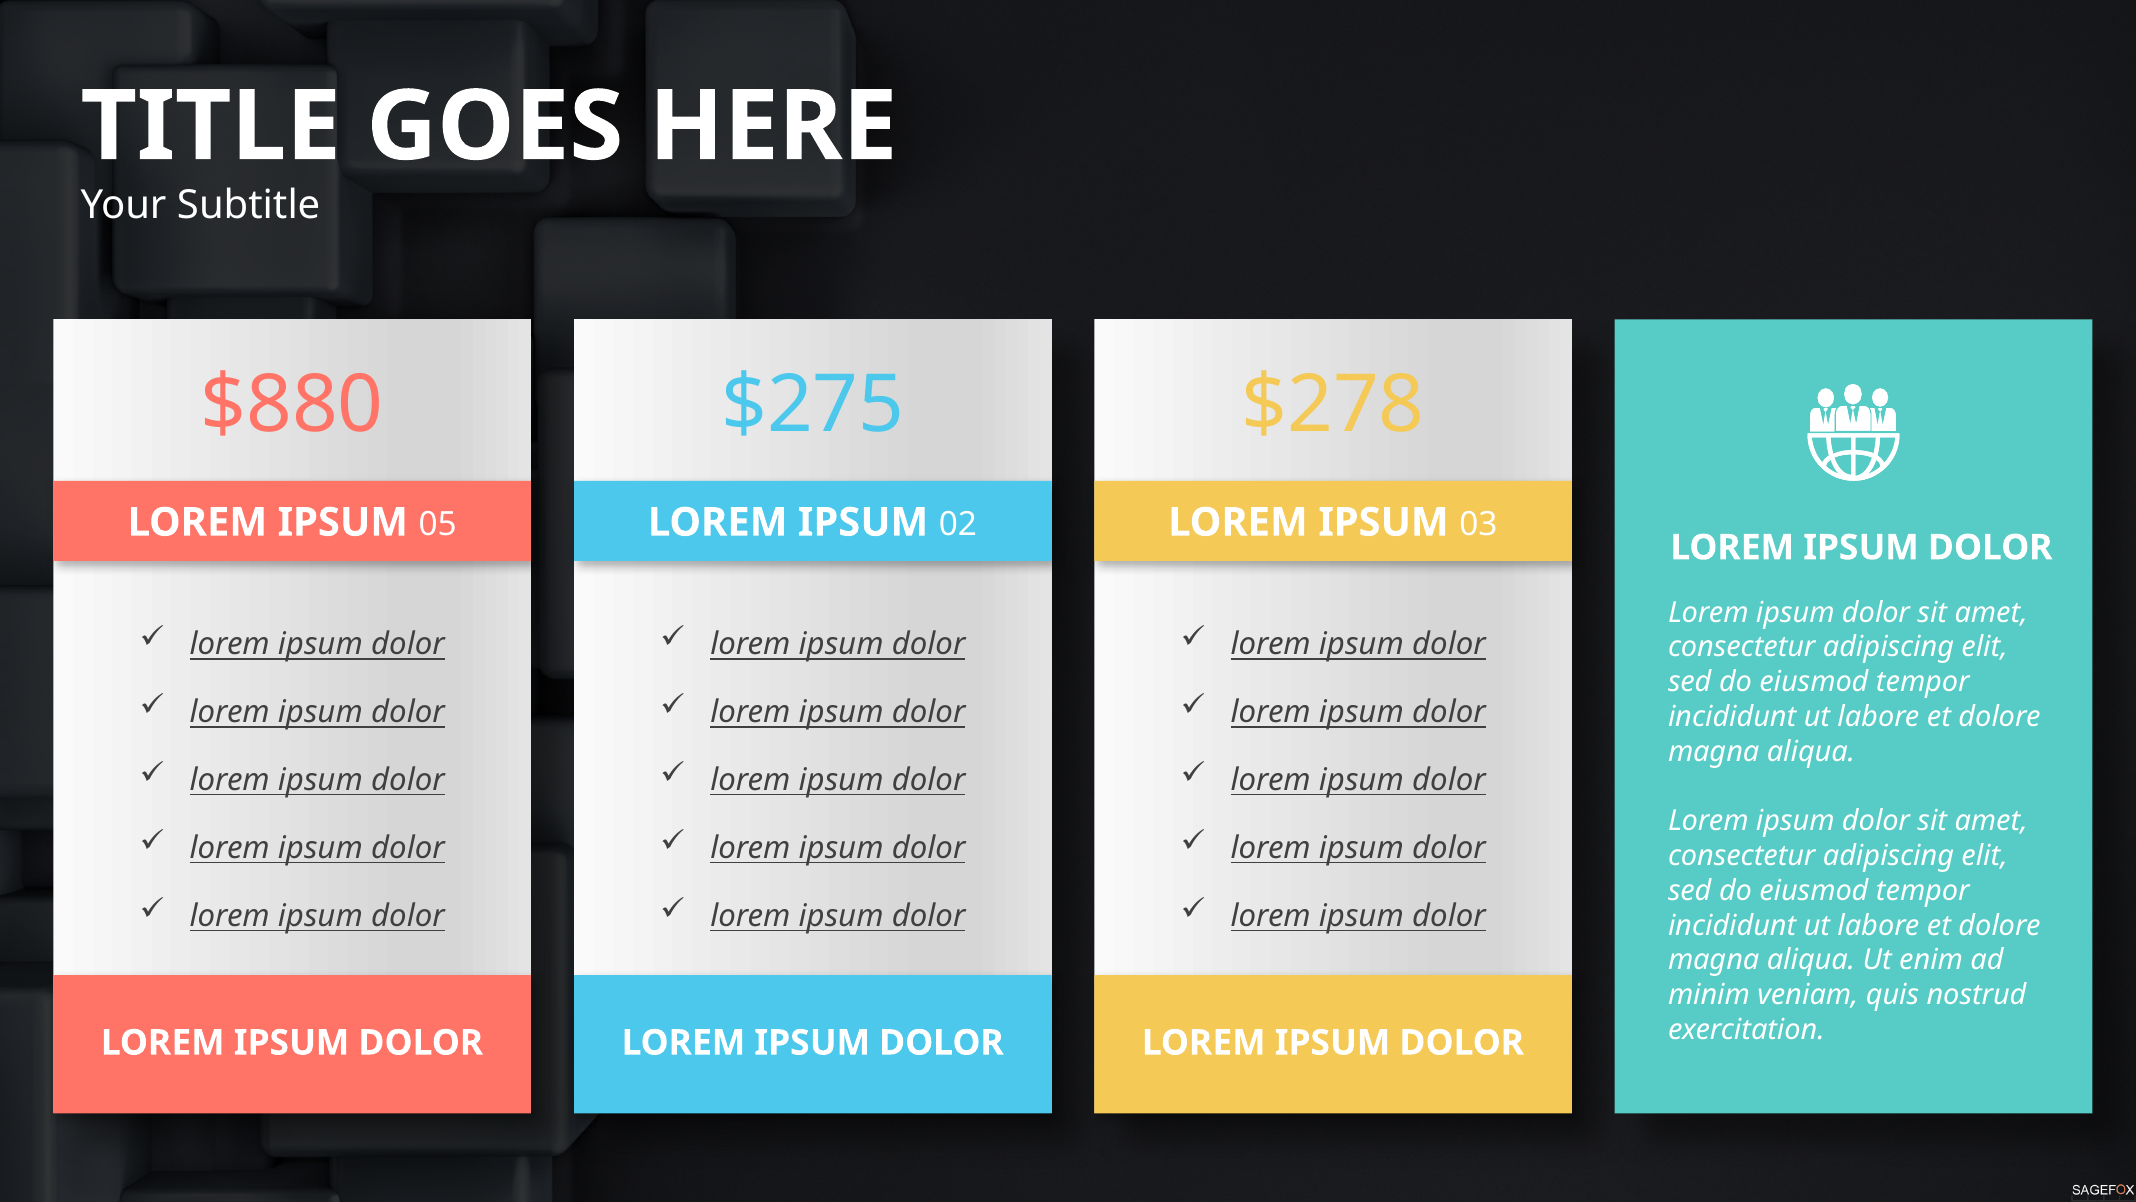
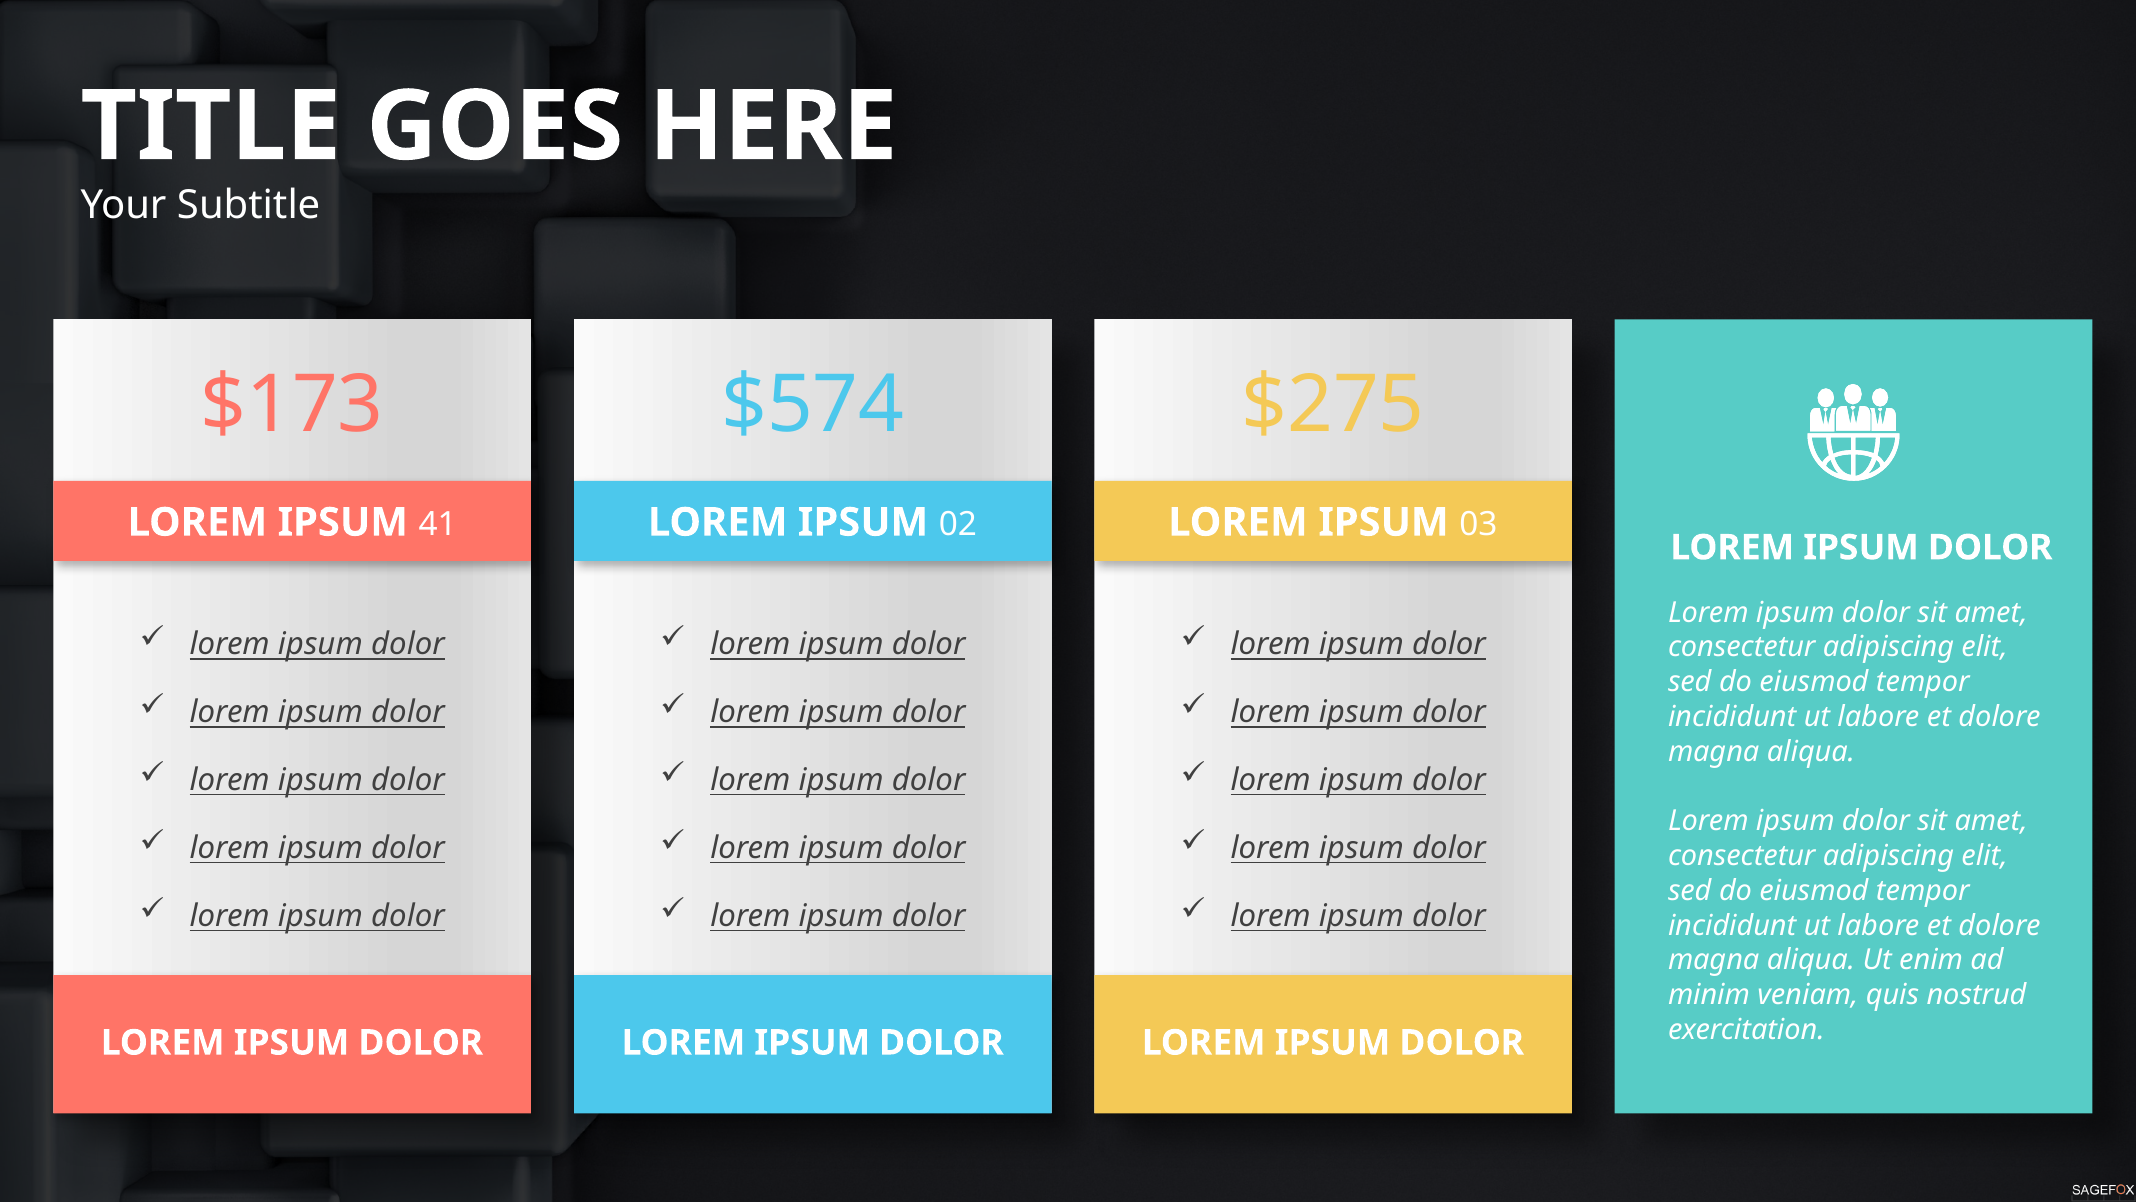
$880: $880 -> $173
$275: $275 -> $574
$278: $278 -> $275
05: 05 -> 41
